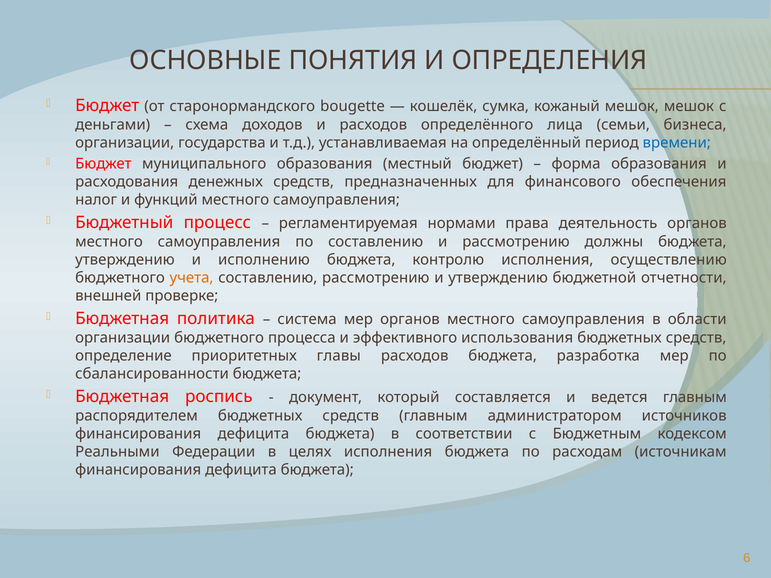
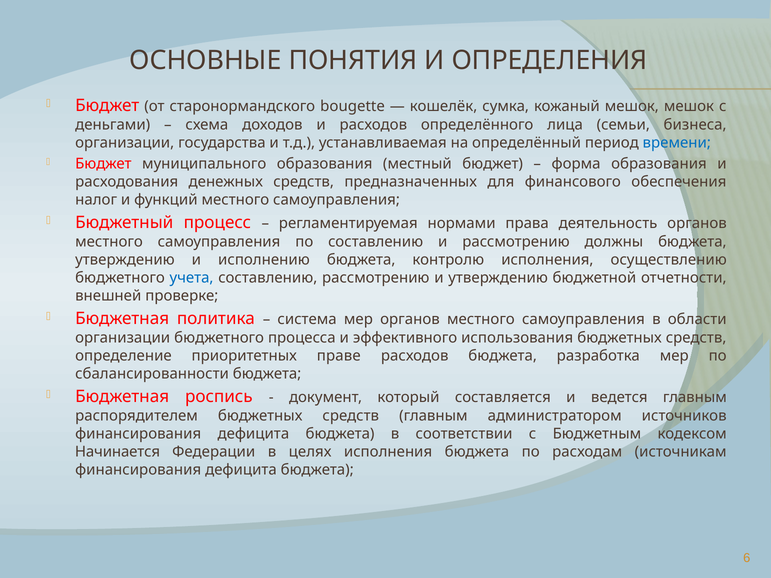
учета colour: orange -> blue
главы: главы -> праве
Реальными: Реальными -> Начинается
